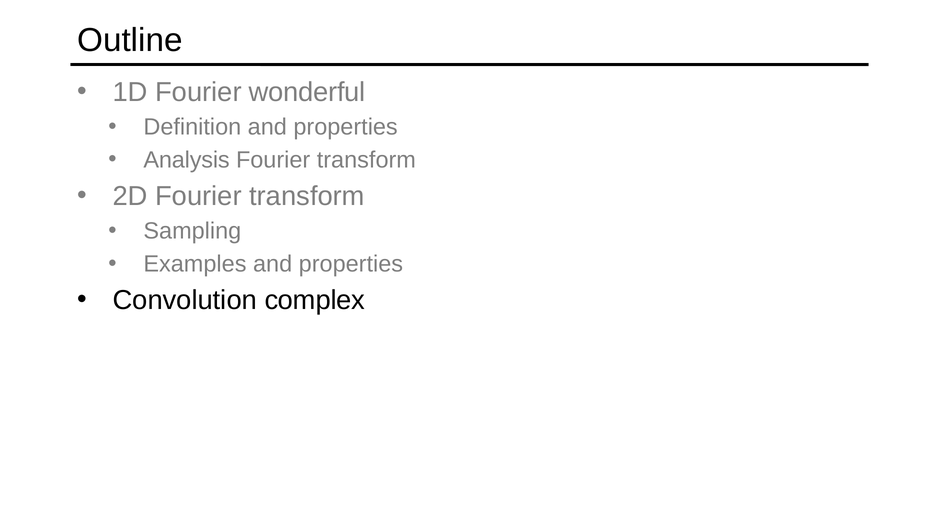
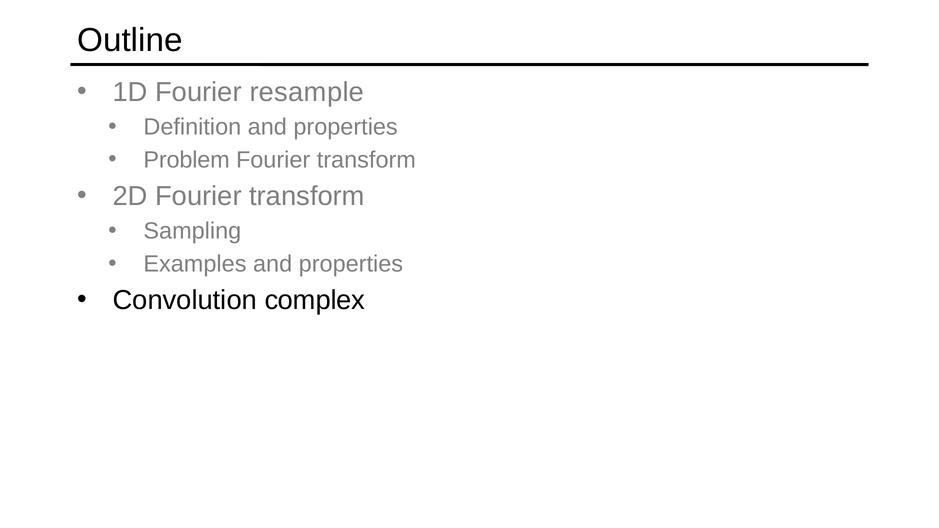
wonderful: wonderful -> resample
Analysis: Analysis -> Problem
